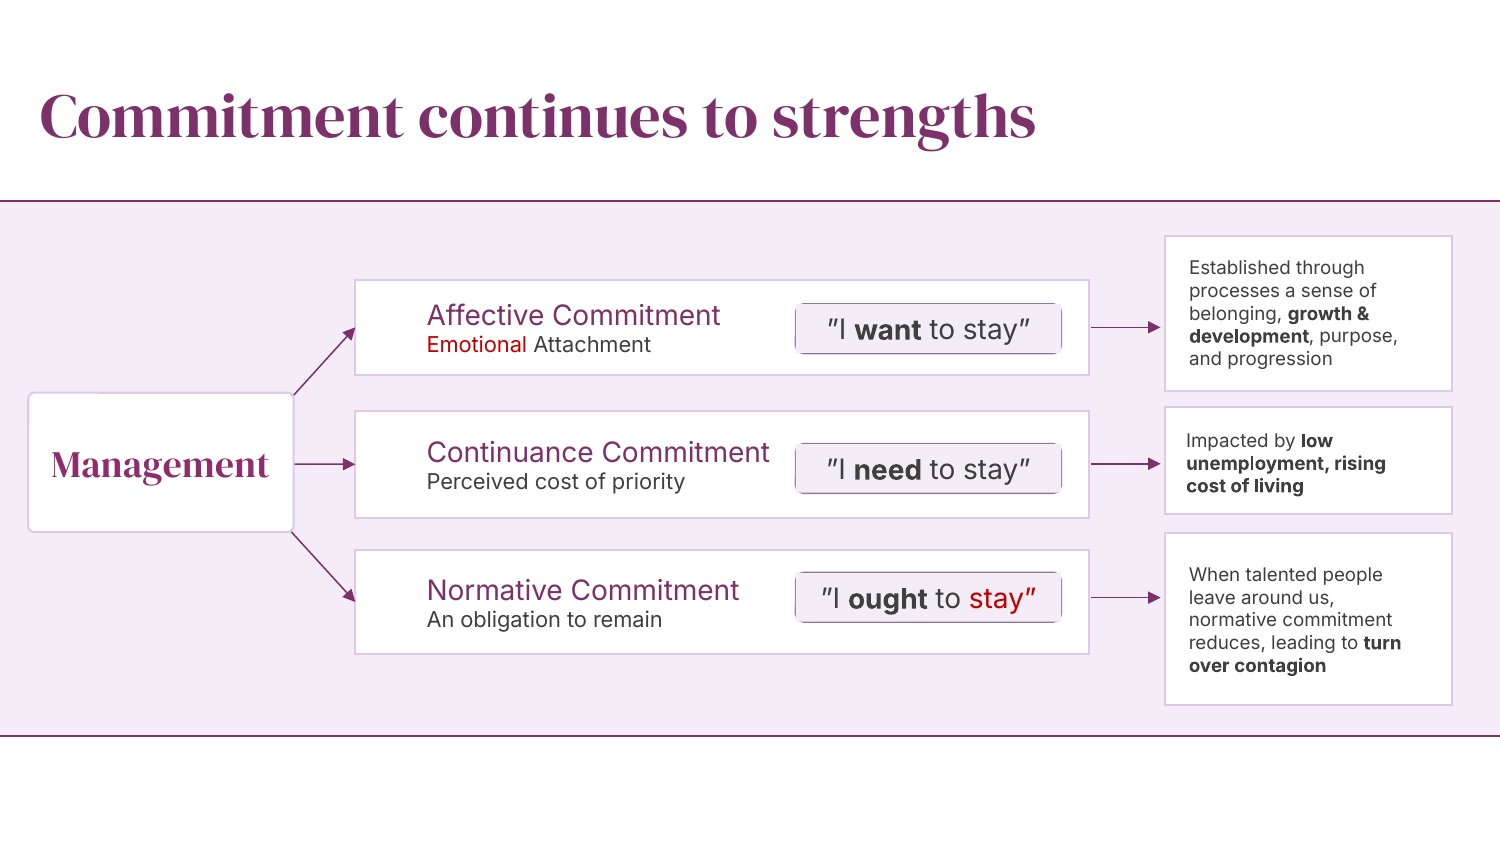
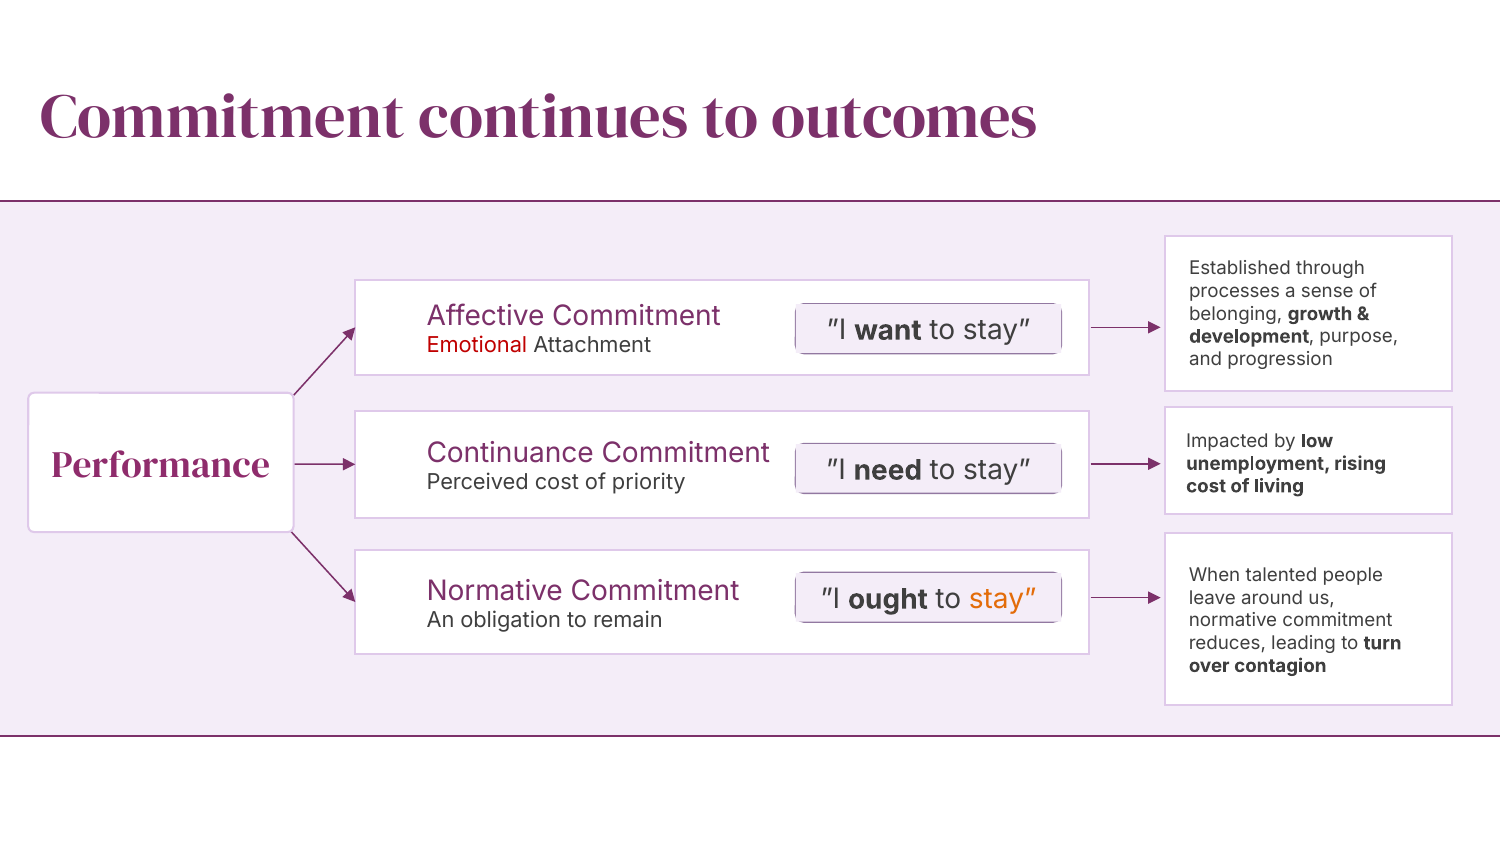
strengths: strengths -> outcomes
Management: Management -> Performance
stay at (1003, 599) colour: red -> orange
